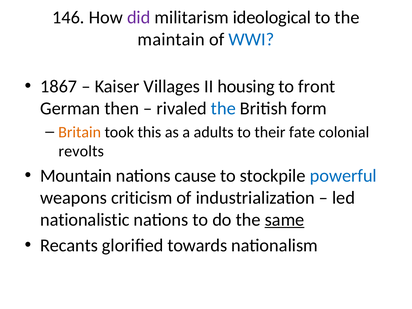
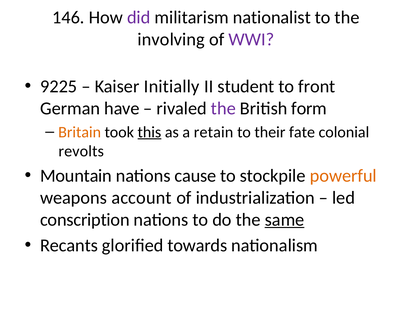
ideological: ideological -> nationalist
maintain: maintain -> involving
WWI colour: blue -> purple
1867: 1867 -> 9225
Villages: Villages -> Initially
housing: housing -> student
then: then -> have
the at (223, 108) colour: blue -> purple
this underline: none -> present
adults: adults -> retain
powerful colour: blue -> orange
criticism: criticism -> account
nationalistic: nationalistic -> conscription
